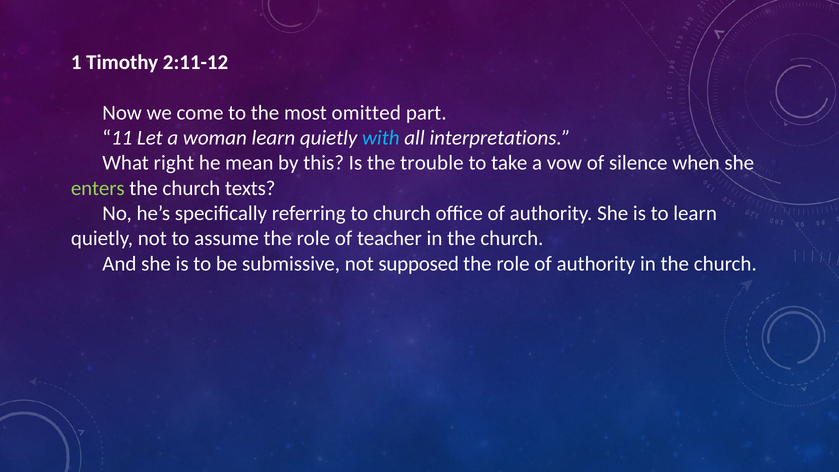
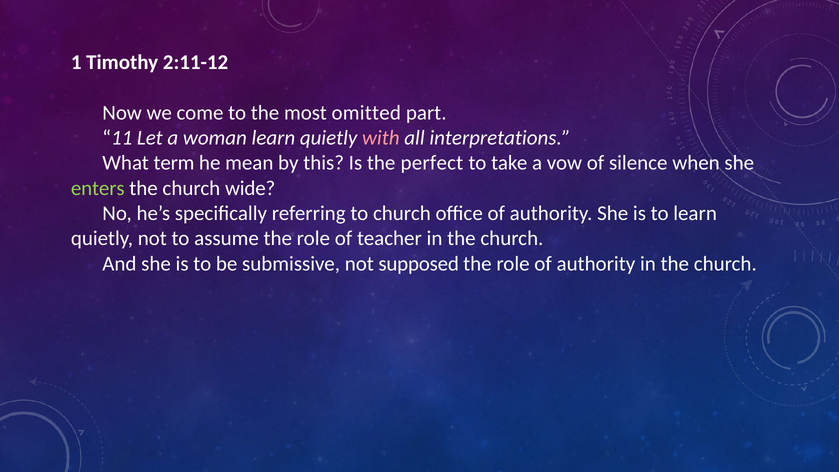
with colour: light blue -> pink
right: right -> term
trouble: trouble -> perfect
texts: texts -> wide
